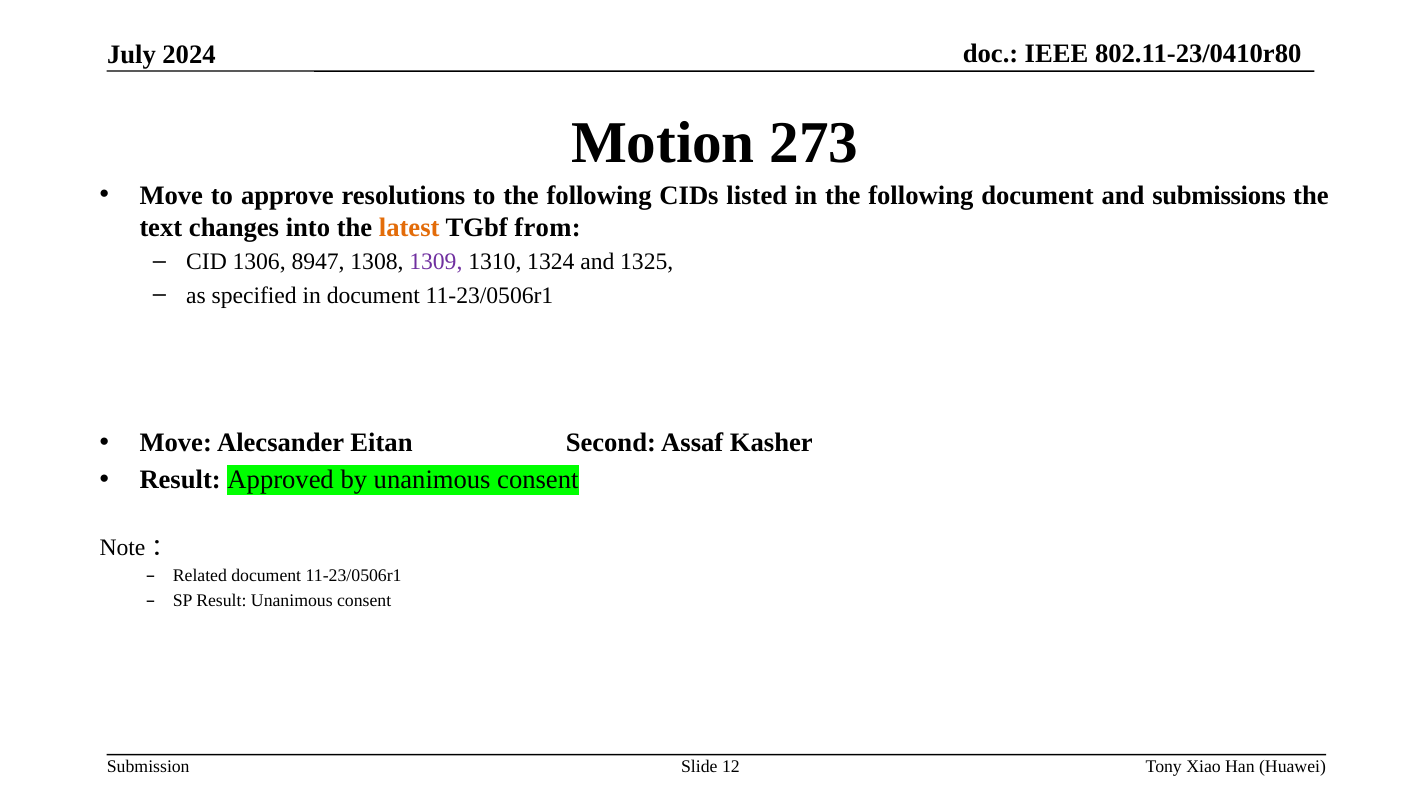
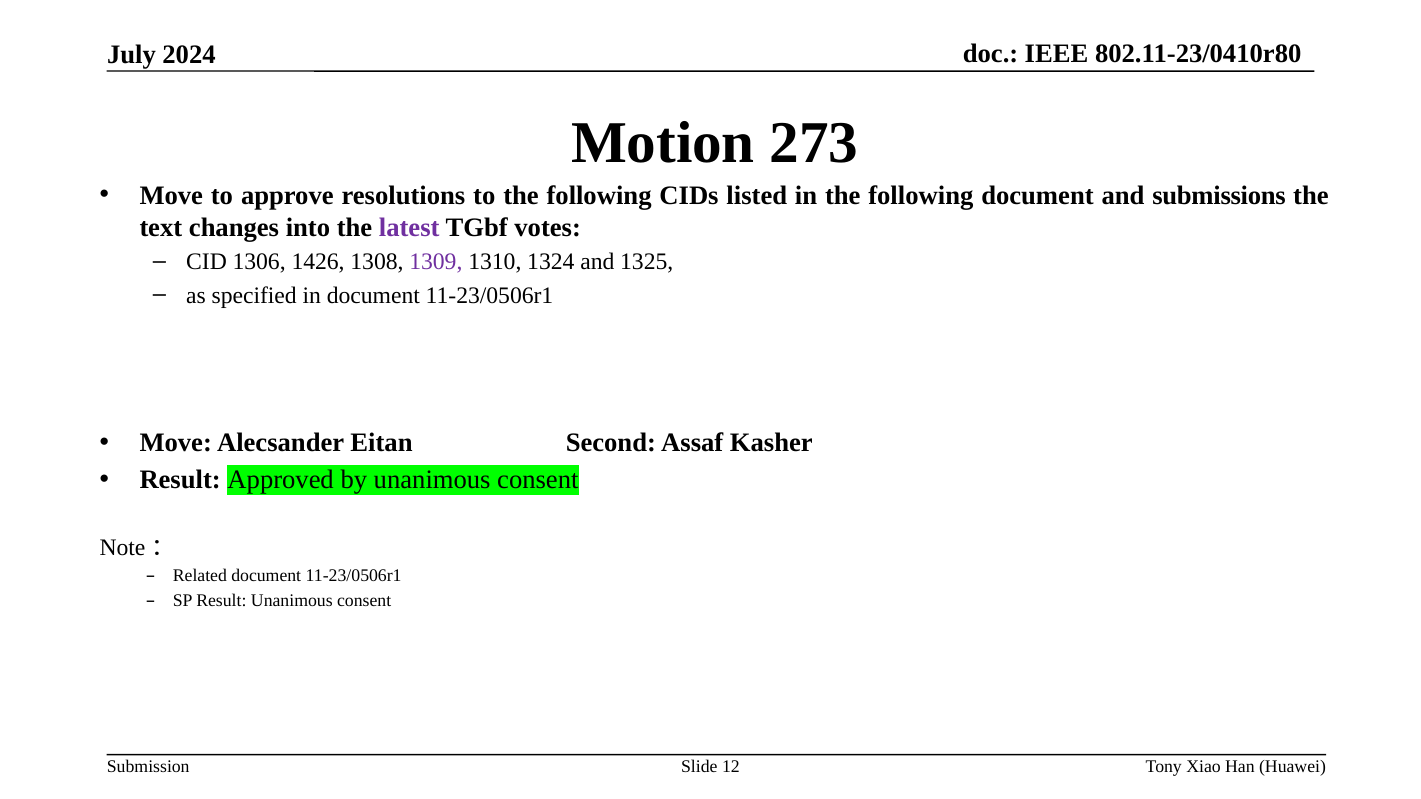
latest colour: orange -> purple
from: from -> votes
8947: 8947 -> 1426
